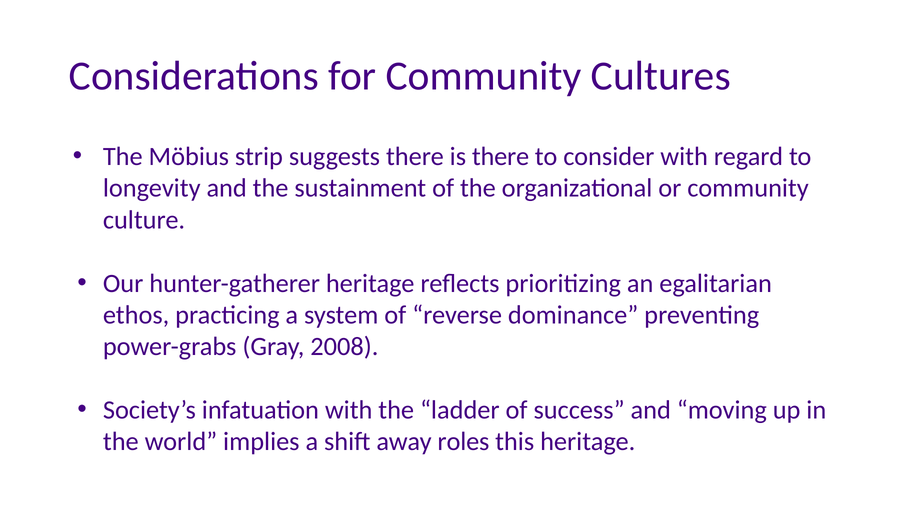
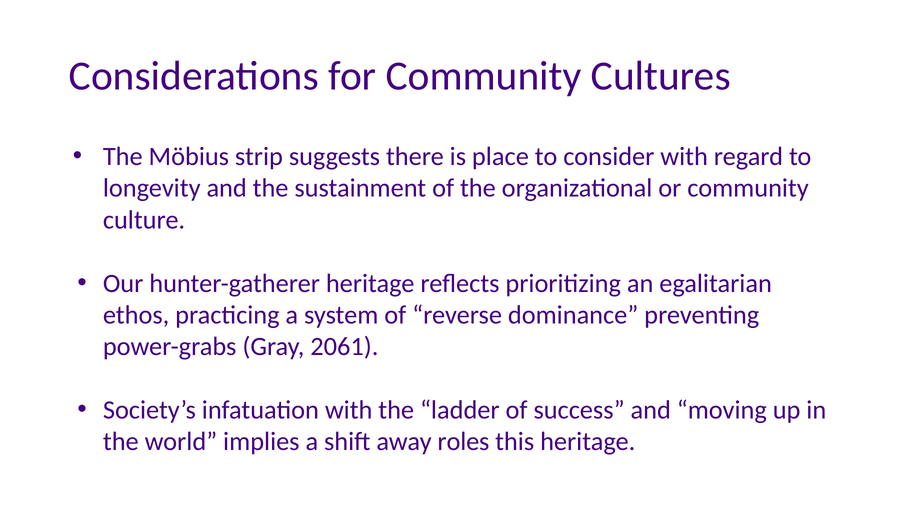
is there: there -> place
2008: 2008 -> 2061
